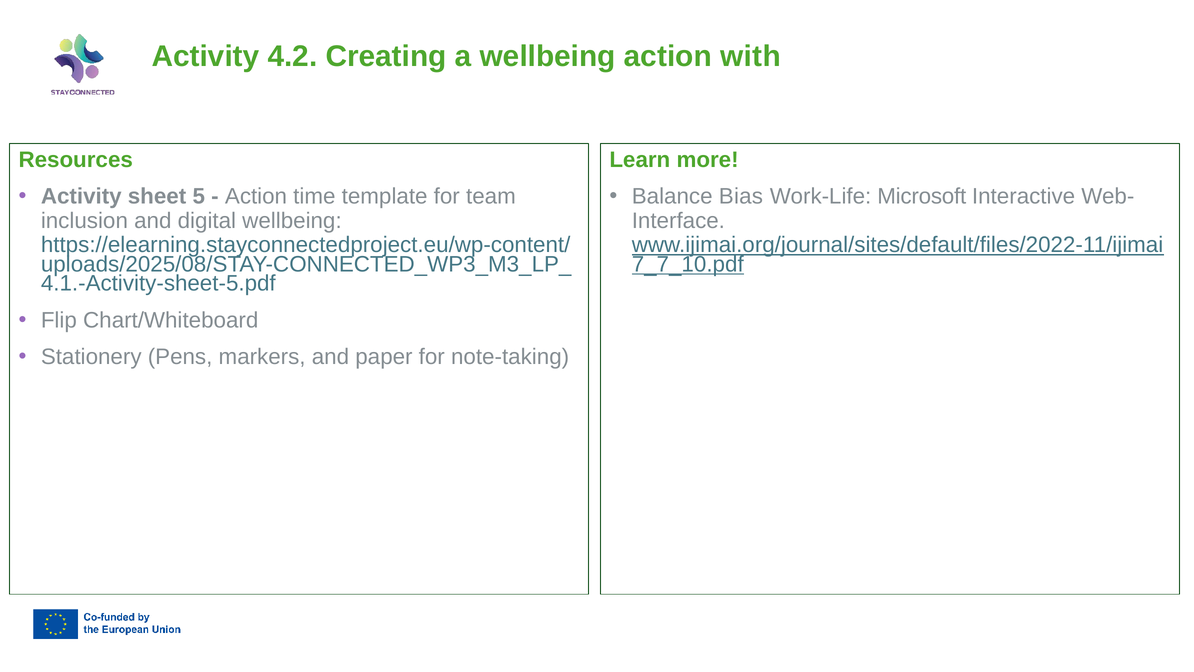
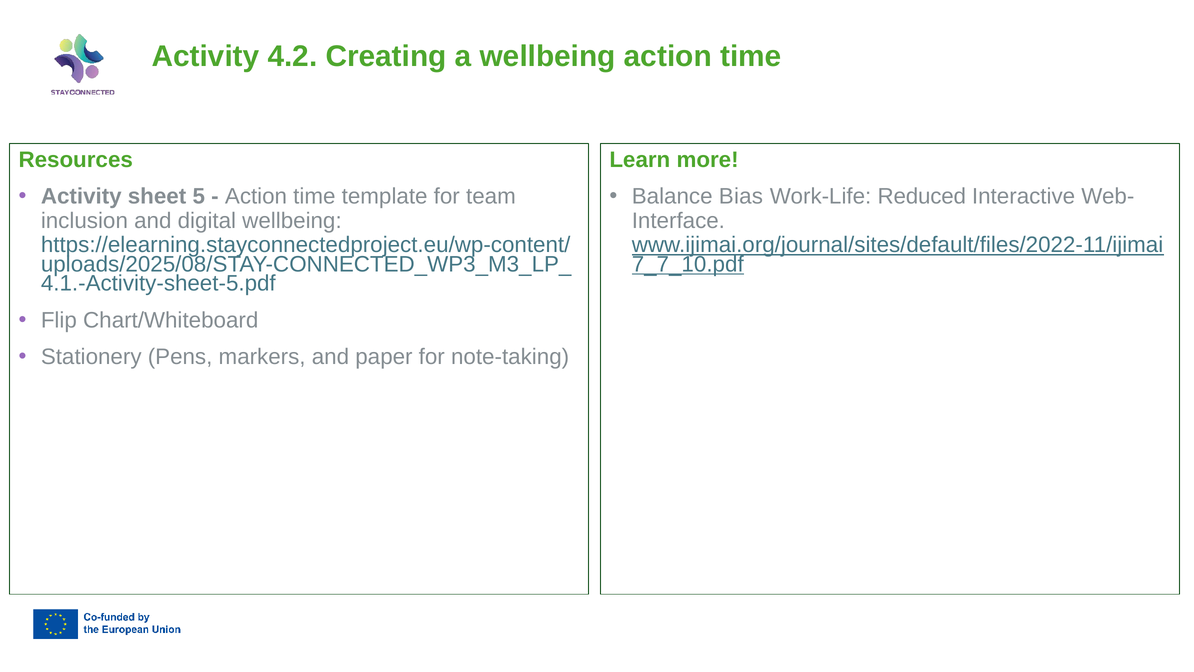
wellbeing action with: with -> time
Microsoft: Microsoft -> Reduced
